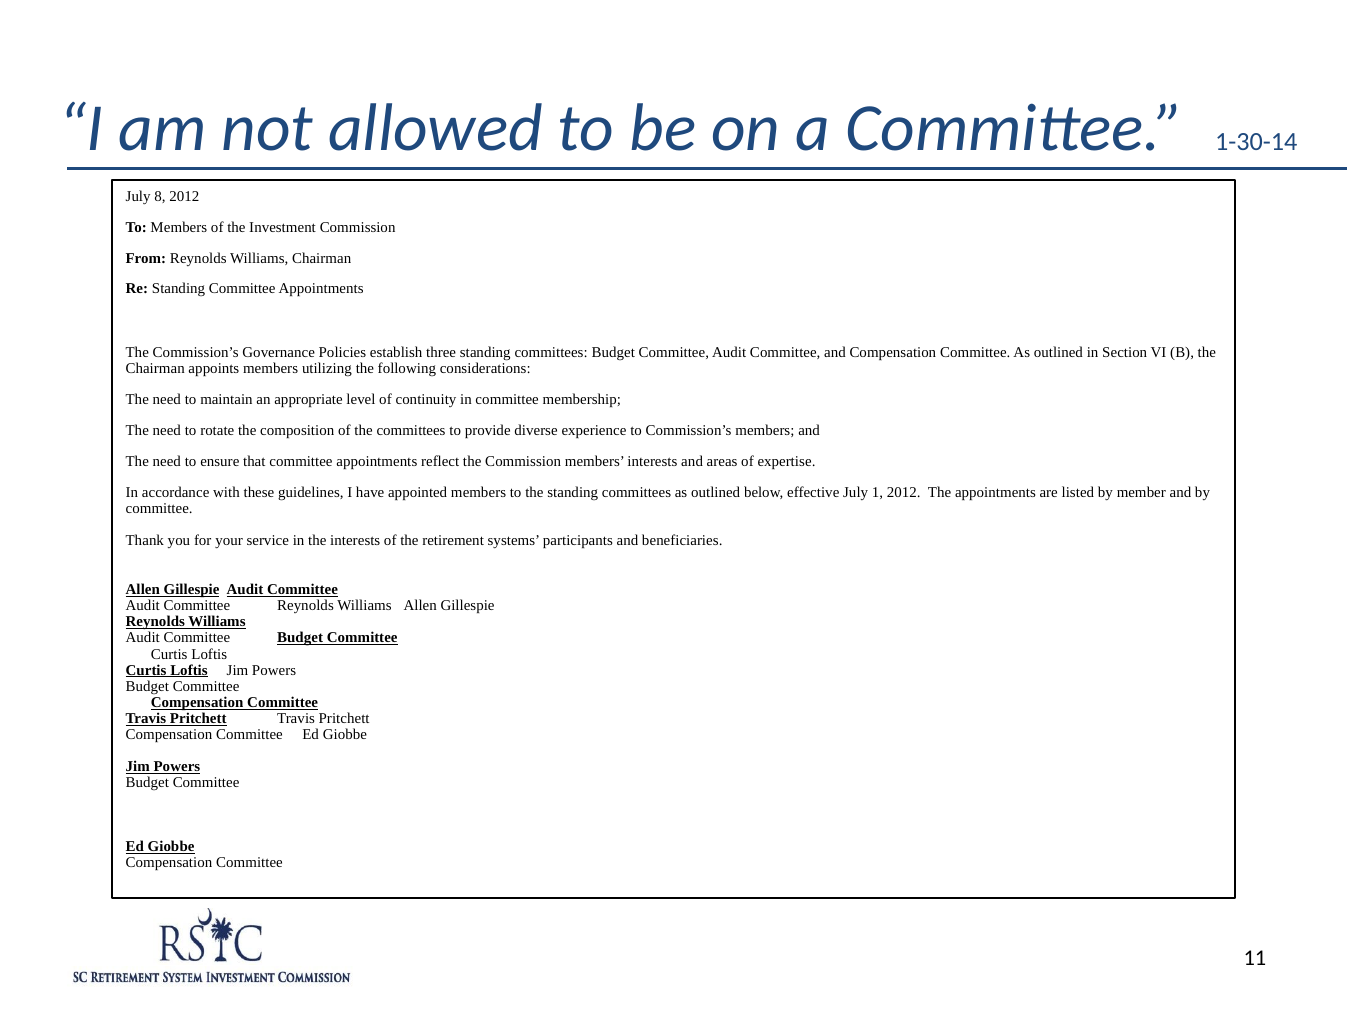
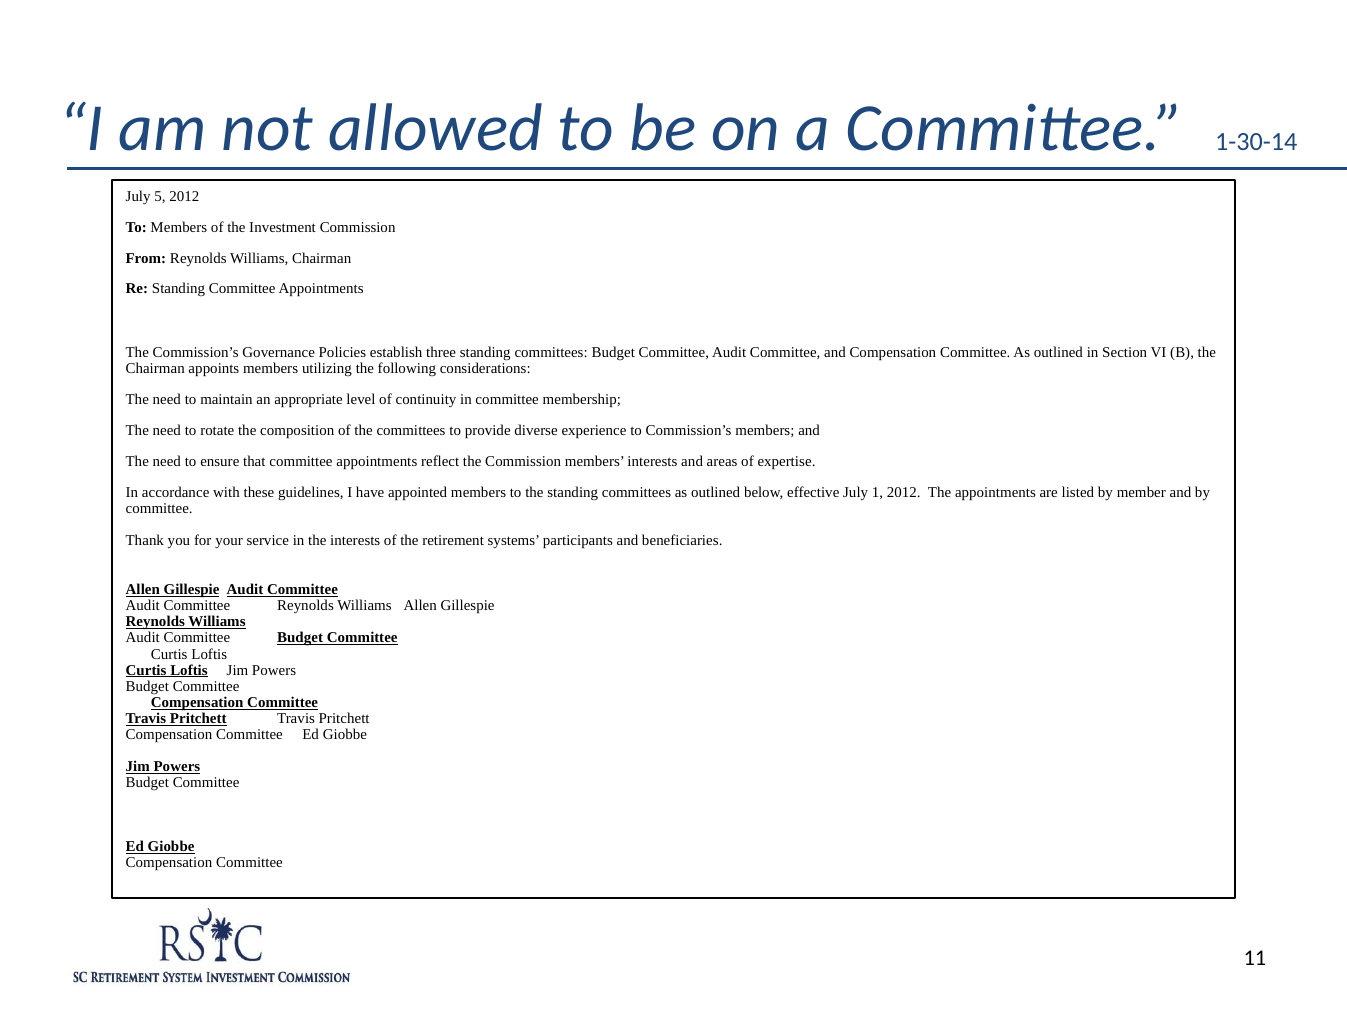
8: 8 -> 5
